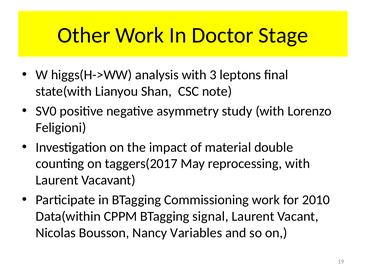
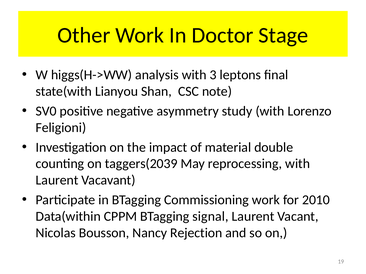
taggers(2017: taggers(2017 -> taggers(2039
Variables: Variables -> Rejection
